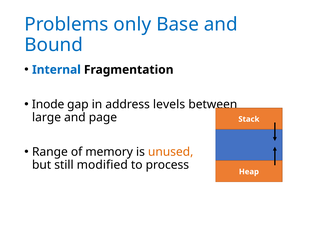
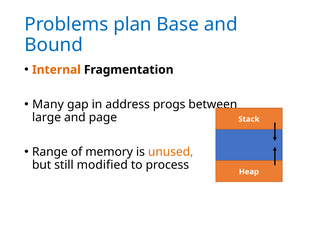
only: only -> plan
Internal colour: blue -> orange
Inode: Inode -> Many
levels: levels -> progs
